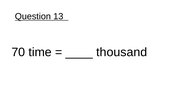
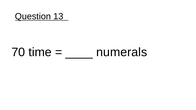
thousand: thousand -> numerals
